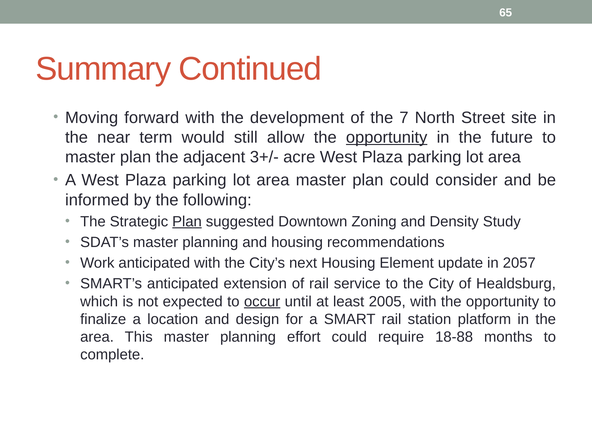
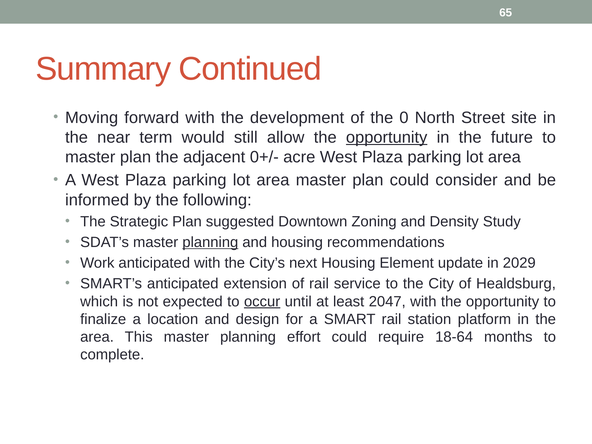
7: 7 -> 0
3+/-: 3+/- -> 0+/-
Plan at (187, 222) underline: present -> none
planning at (210, 242) underline: none -> present
2057: 2057 -> 2029
2005: 2005 -> 2047
18-88: 18-88 -> 18-64
